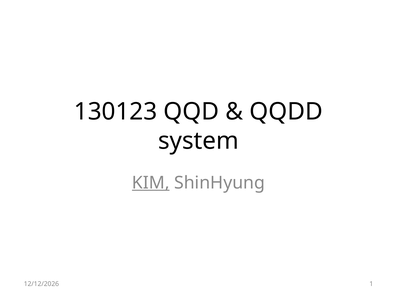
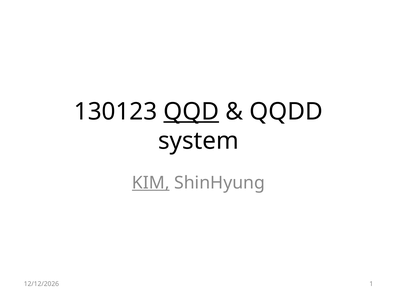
QQD underline: none -> present
